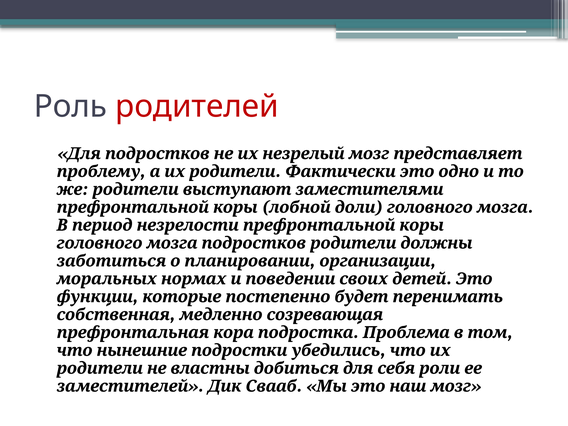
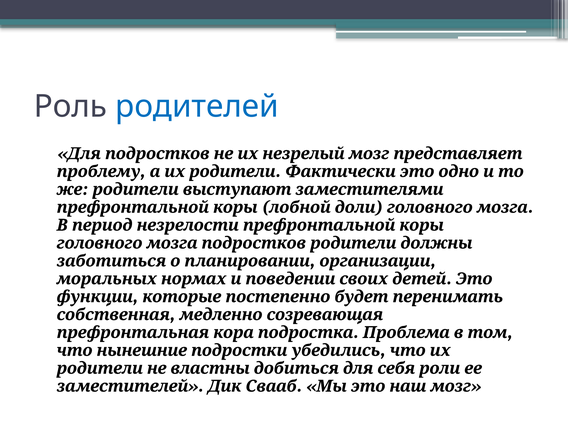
родителей colour: red -> blue
